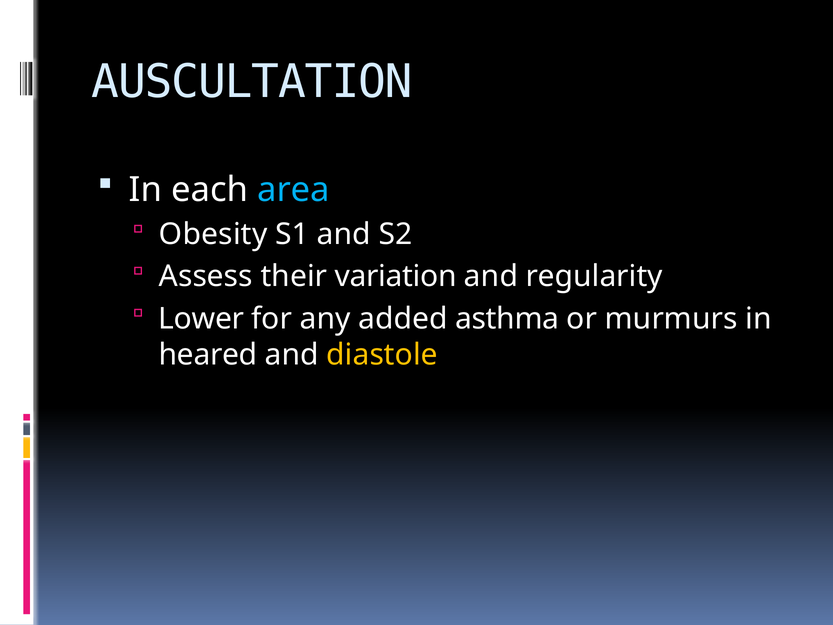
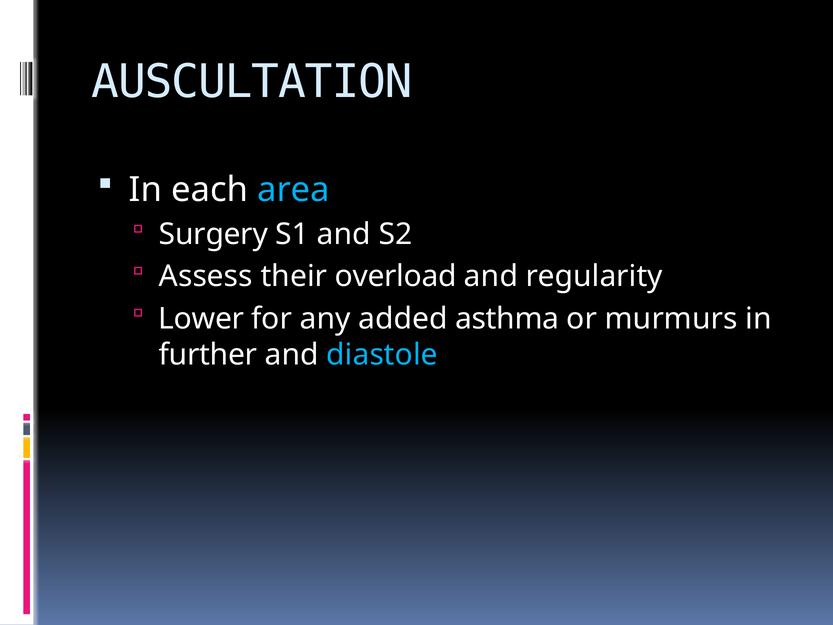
Obesity: Obesity -> Surgery
variation: variation -> overload
heared: heared -> further
diastole colour: yellow -> light blue
